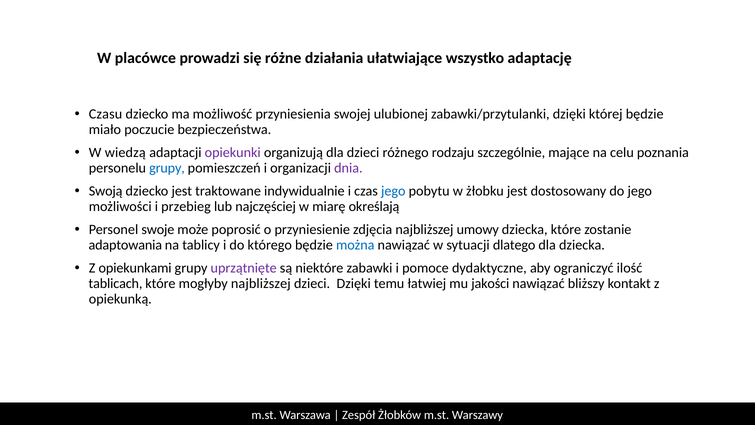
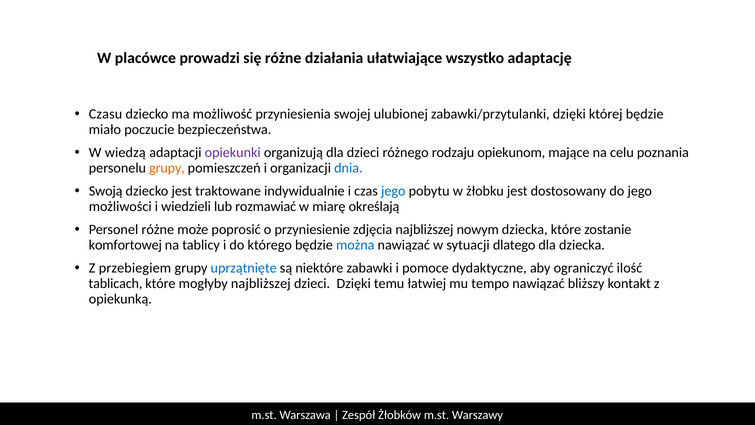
szczególnie: szczególnie -> opiekunom
grupy at (167, 168) colour: blue -> orange
dnia colour: purple -> blue
przebieg: przebieg -> wiedzieli
najczęściej: najczęściej -> rozmawiać
Personel swoje: swoje -> różne
umowy: umowy -> nowym
adaptowania: adaptowania -> komfortowej
opiekunkami: opiekunkami -> przebiegiem
uprzątnięte colour: purple -> blue
jakości: jakości -> tempo
